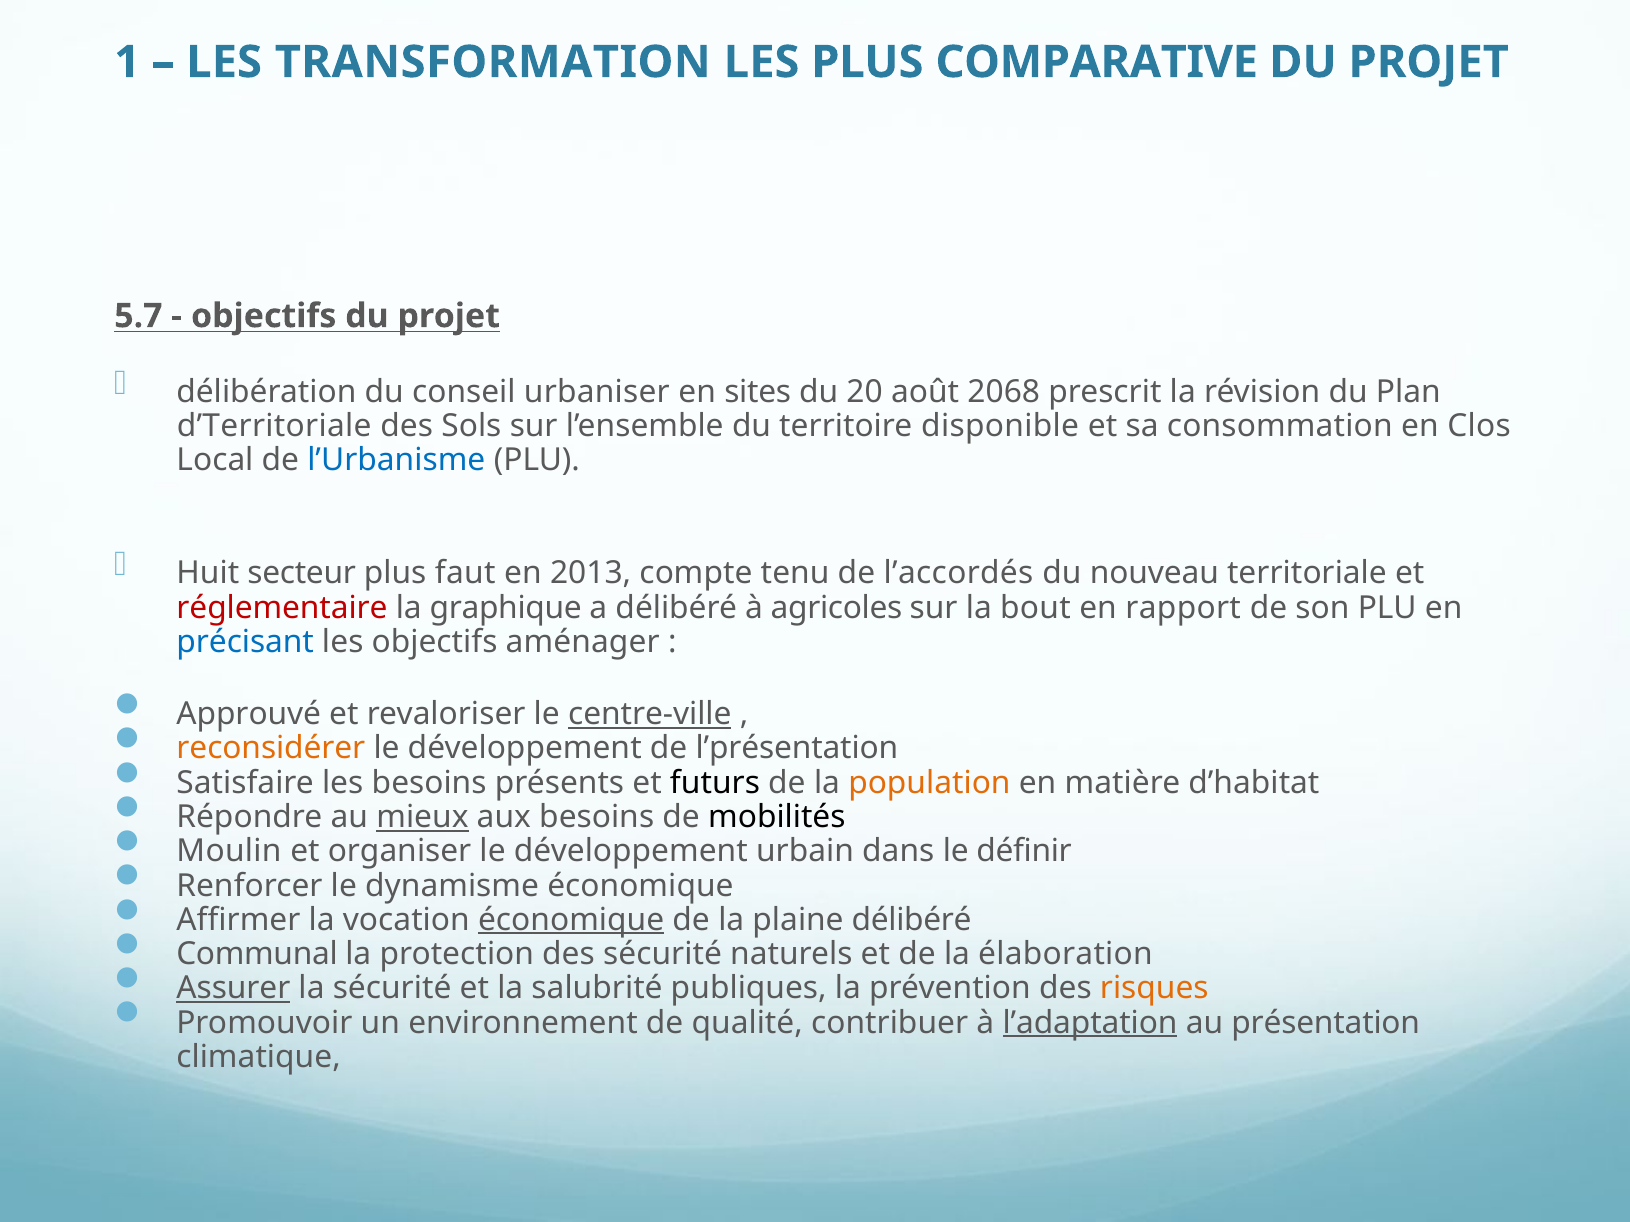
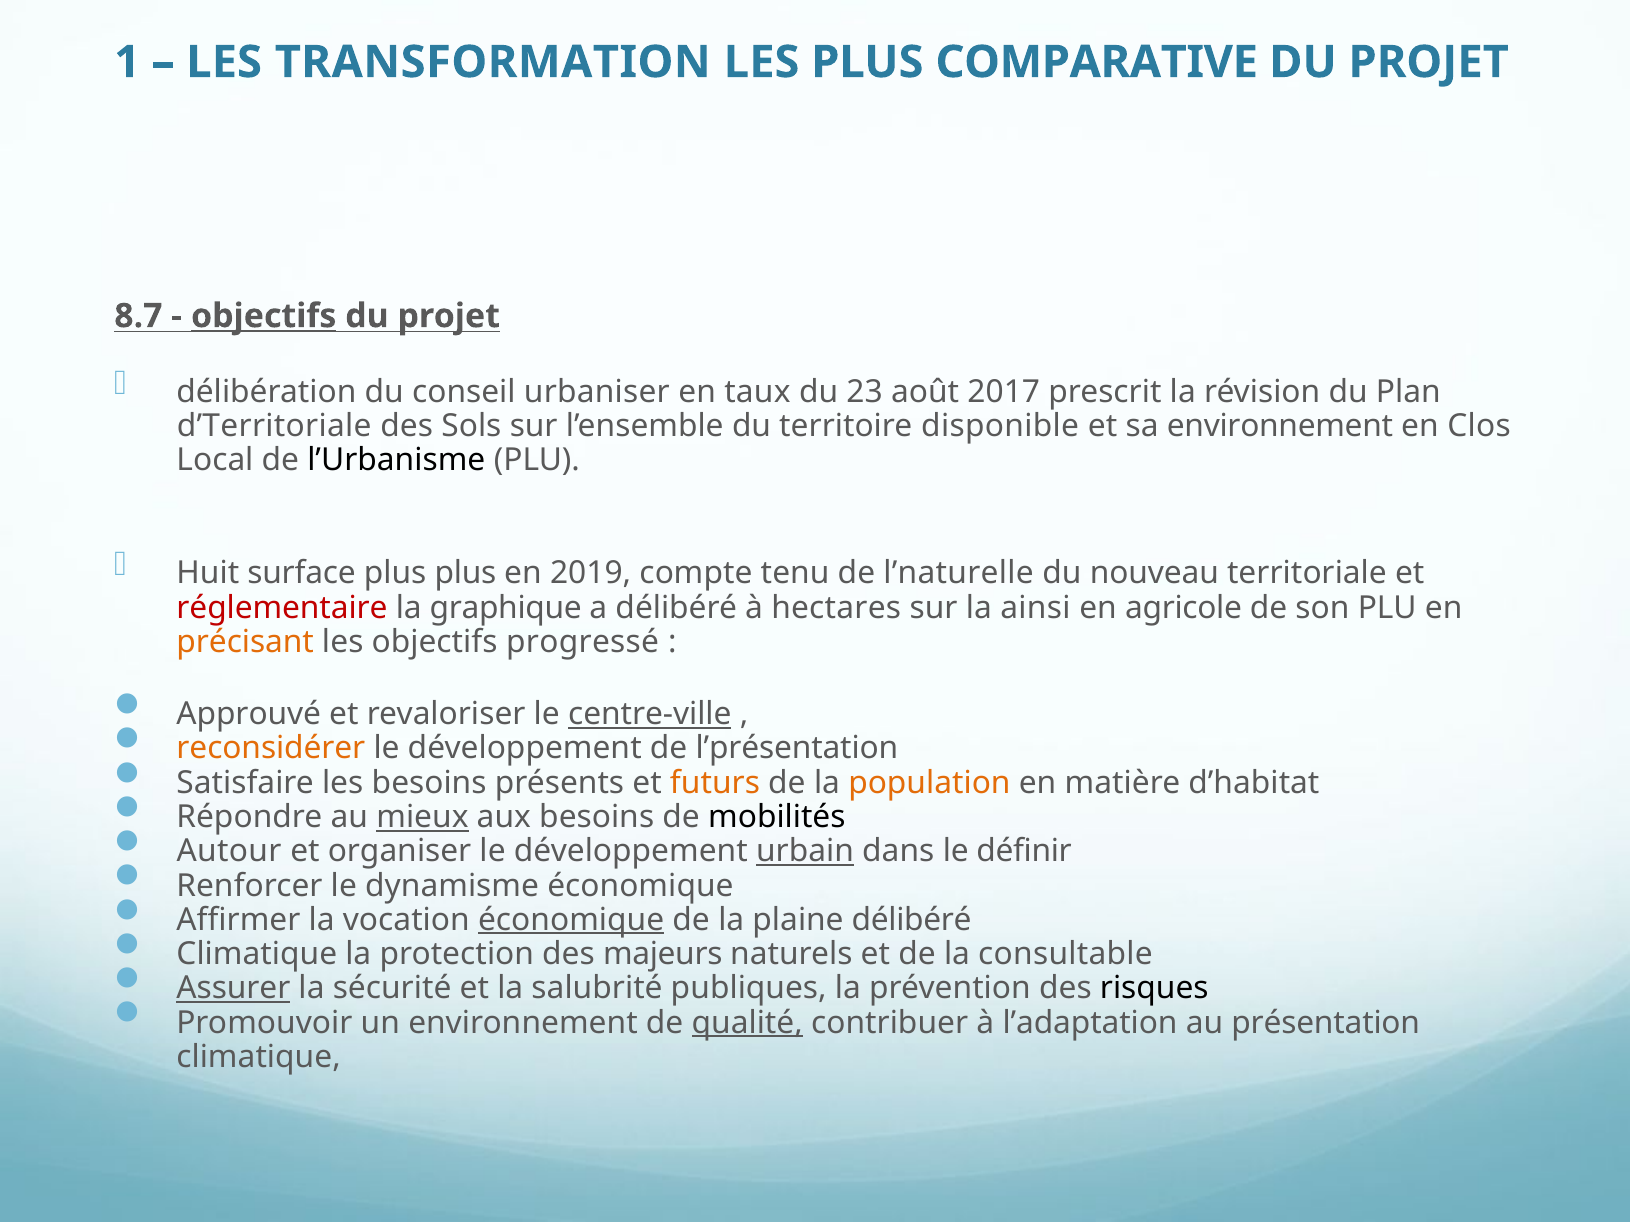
5.7: 5.7 -> 8.7
objectifs at (264, 316) underline: none -> present
sites: sites -> taux
20: 20 -> 23
2068: 2068 -> 2017
sa consommation: consommation -> environnement
l’Urbanisme colour: blue -> black
secteur: secteur -> surface
plus faut: faut -> plus
2013: 2013 -> 2019
l’accordés: l’accordés -> l’naturelle
agricoles: agricoles -> hectares
bout: bout -> ainsi
rapport: rapport -> agricole
précisant colour: blue -> orange
aménager: aménager -> progressé
futurs colour: black -> orange
Moulin: Moulin -> Autour
urbain underline: none -> present
Communal at (257, 954): Communal -> Climatique
des sécurité: sécurité -> majeurs
élaboration: élaboration -> consultable
risques colour: orange -> black
qualité underline: none -> present
l’adaptation underline: present -> none
